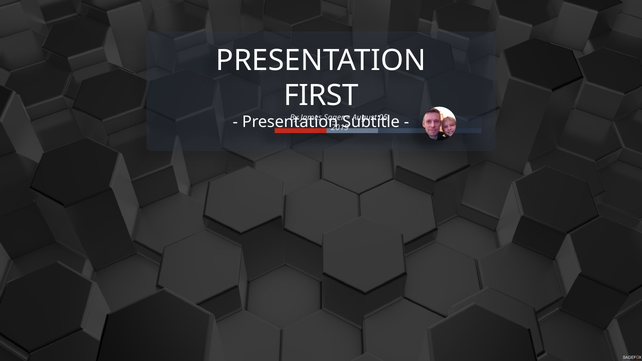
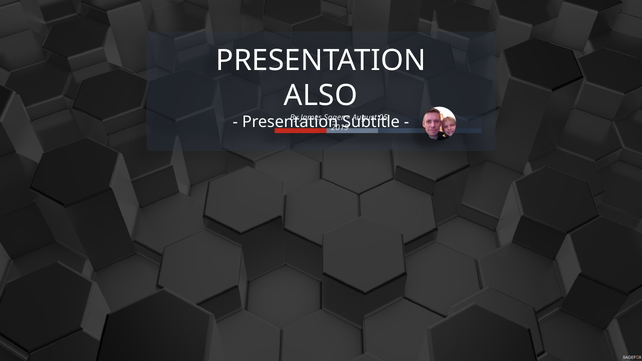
FIRST: FIRST -> ALSO
